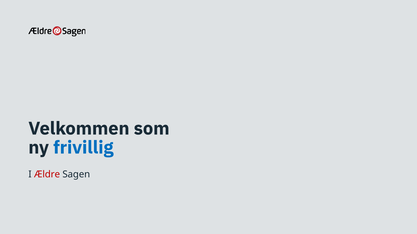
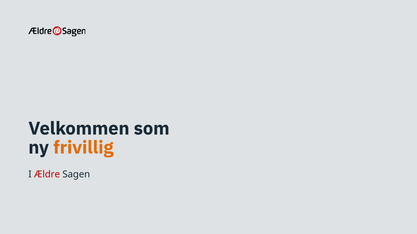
frivillig colour: blue -> orange
